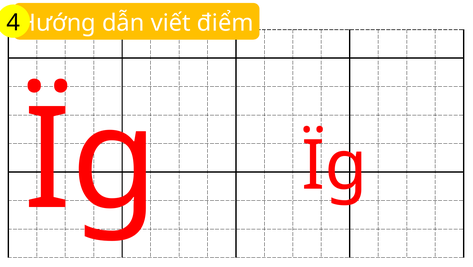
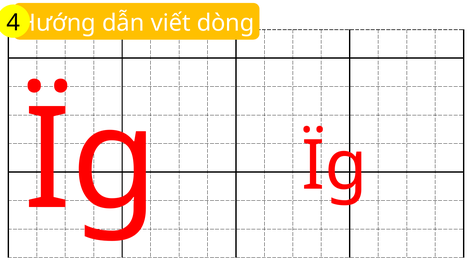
điểm: điểm -> dòng
